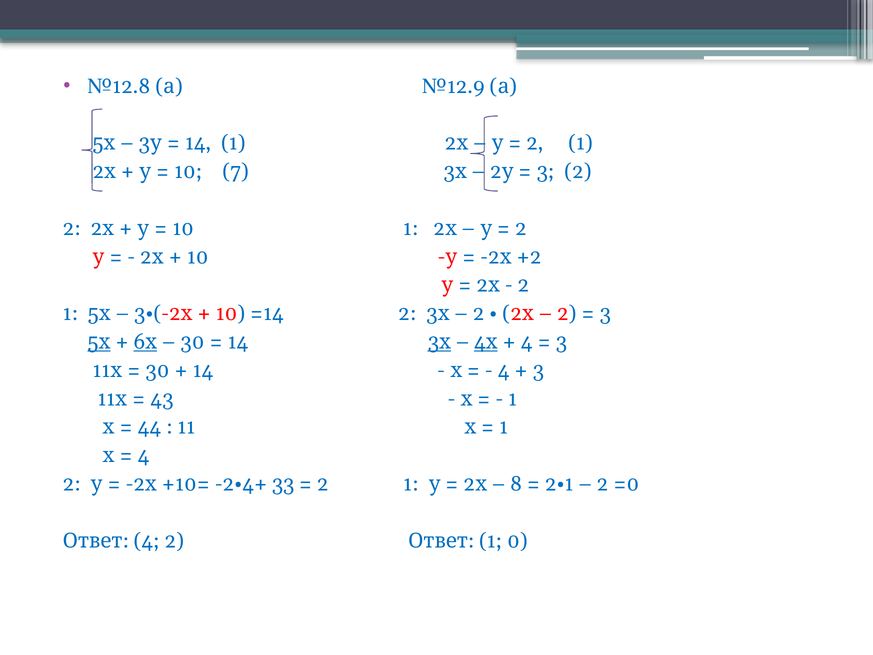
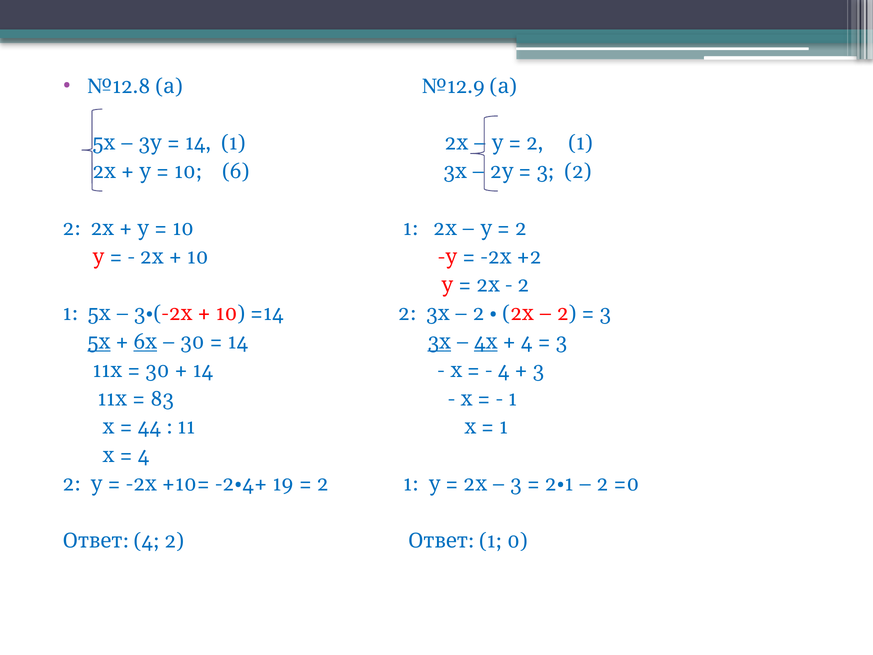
7: 7 -> 6
43: 43 -> 83
33: 33 -> 19
8 at (516, 484): 8 -> 3
